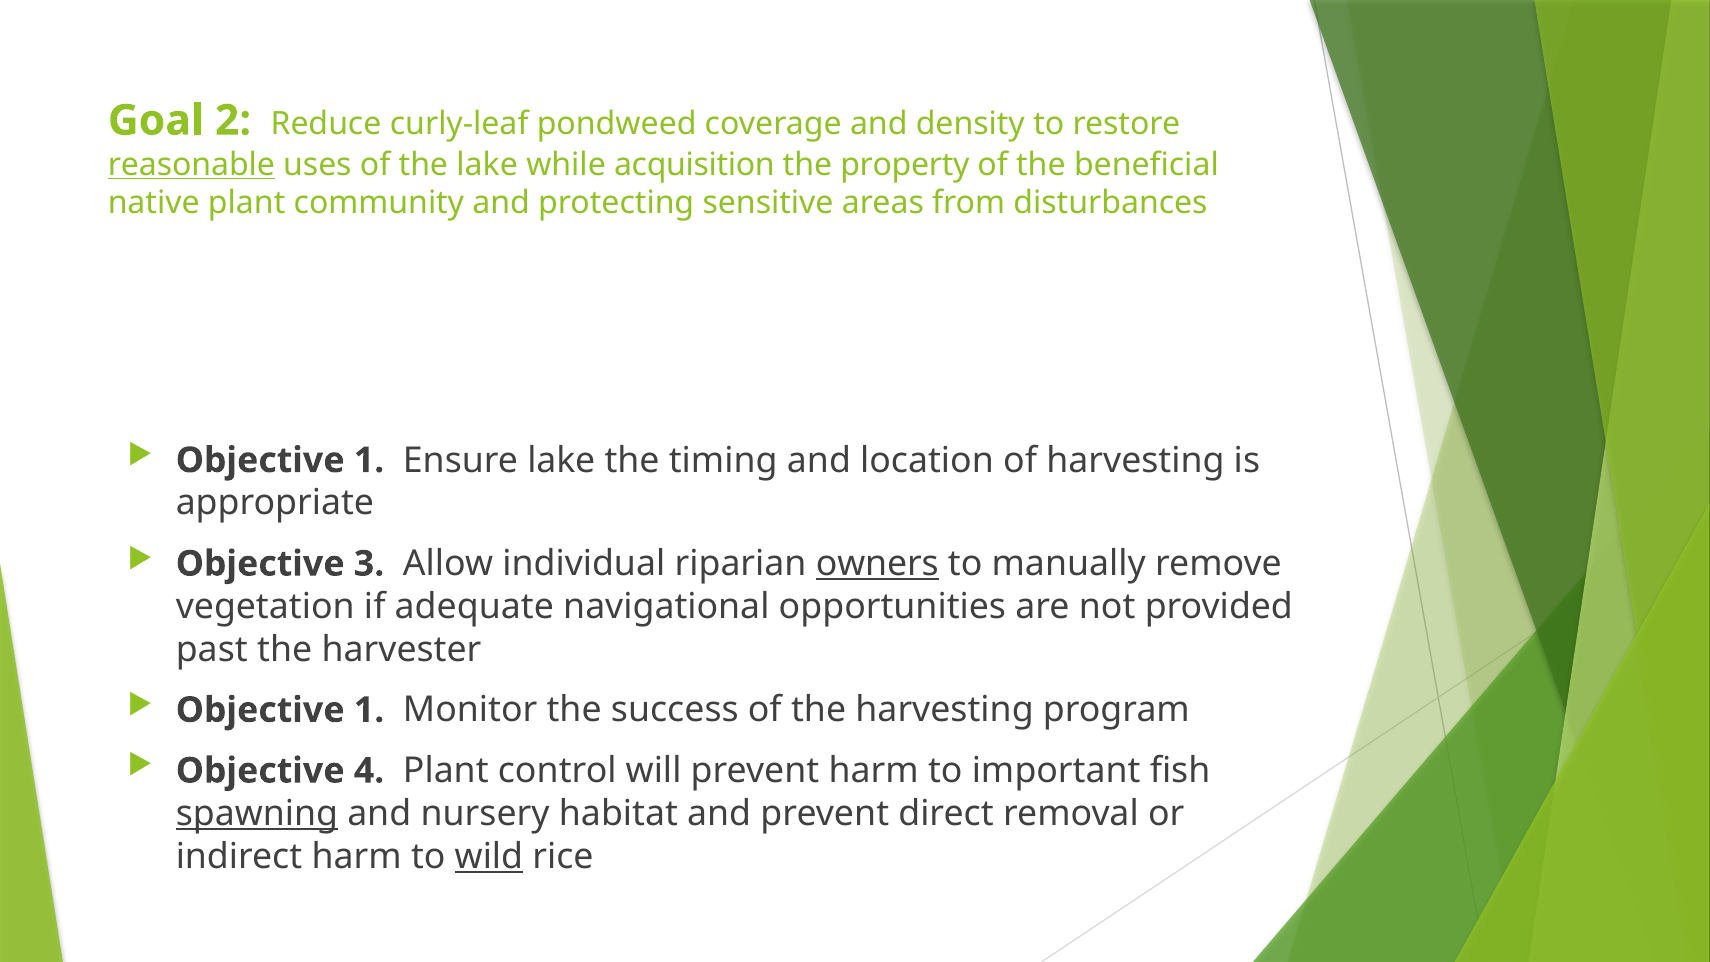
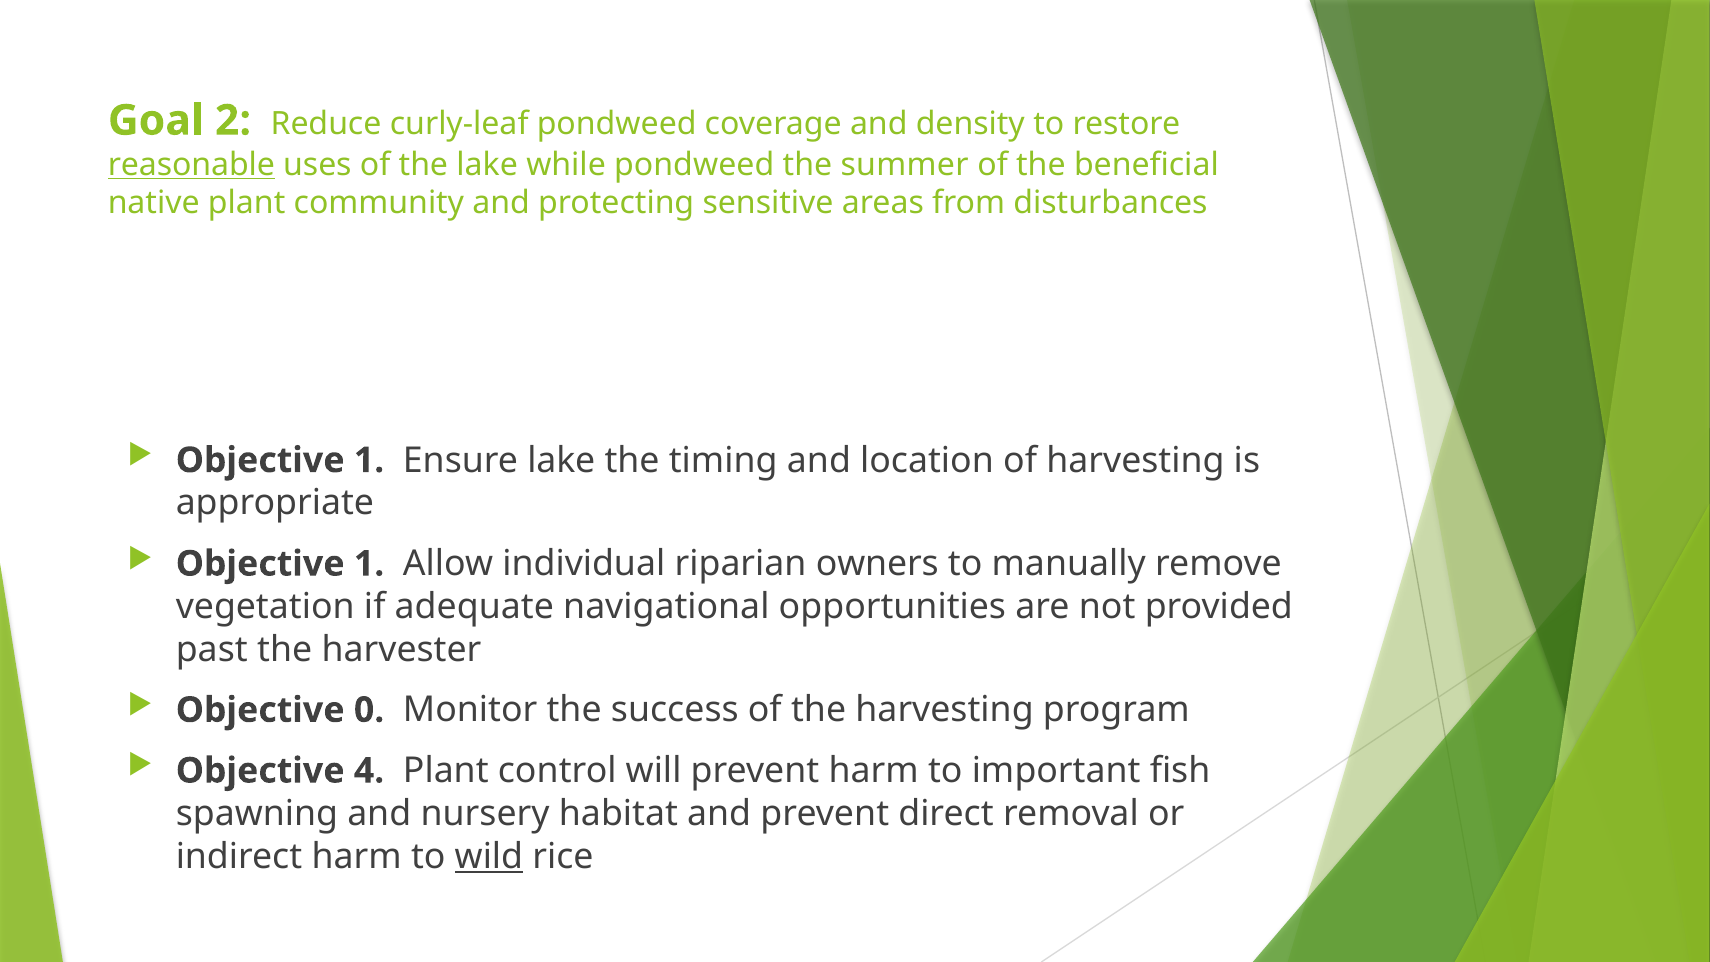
while acquisition: acquisition -> pondweed
property: property -> summer
3 at (369, 564): 3 -> 1
owners underline: present -> none
1 at (369, 710): 1 -> 0
spawning underline: present -> none
